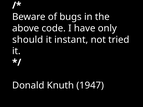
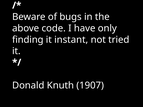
should: should -> finding
1947: 1947 -> 1907
